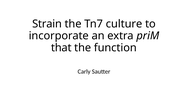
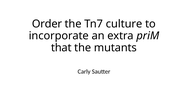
Strain: Strain -> Order
function: function -> mutants
